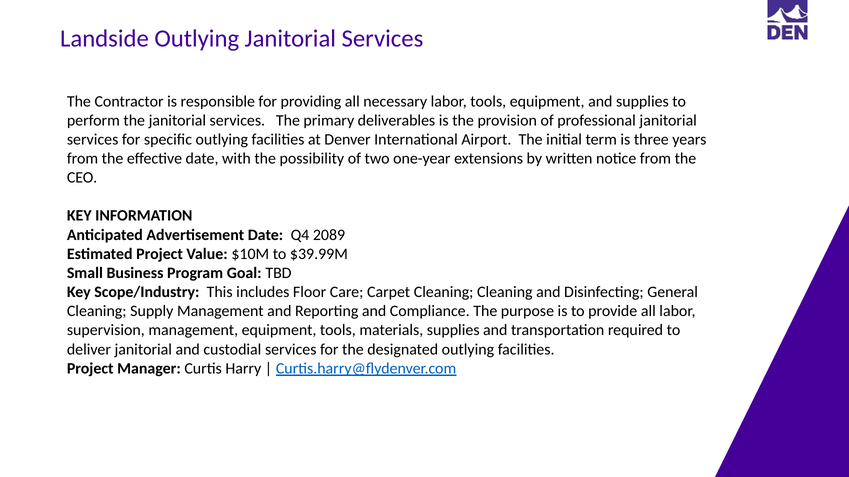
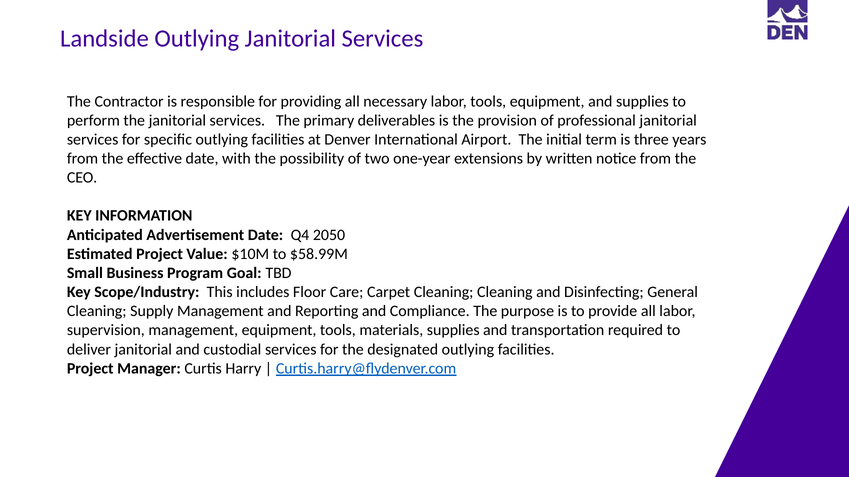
2089: 2089 -> 2050
$39.99M: $39.99M -> $58.99M
